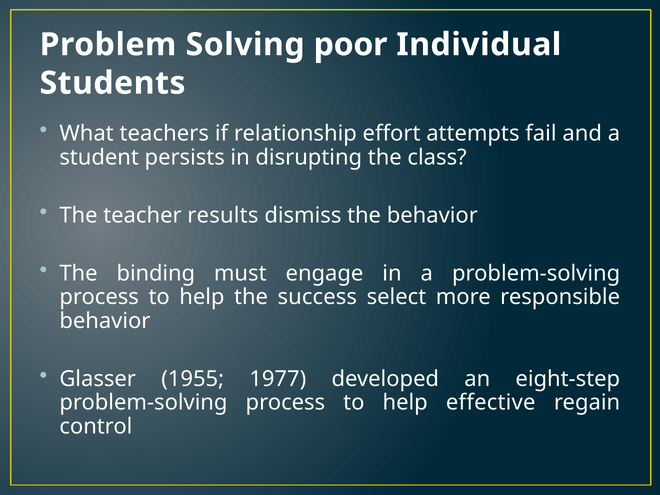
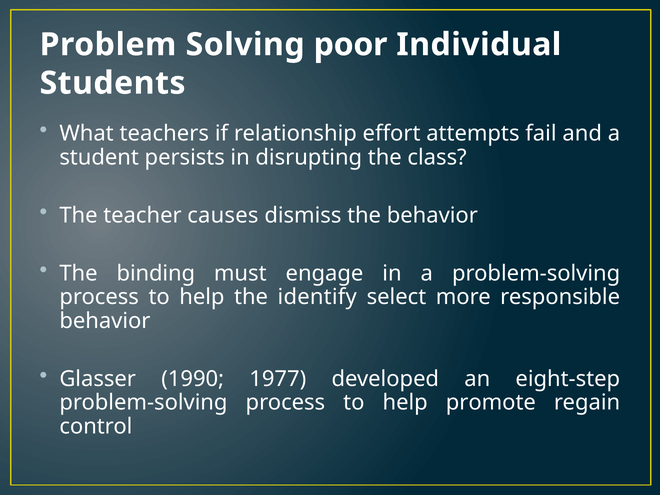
results: results -> causes
success: success -> identify
1955: 1955 -> 1990
effective: effective -> promote
